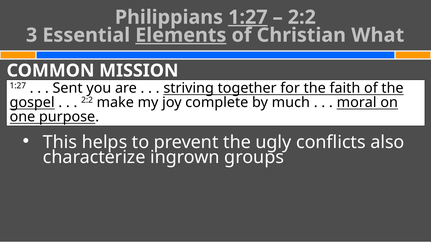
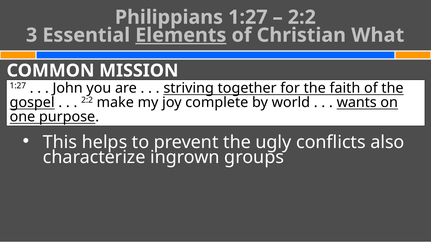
1:27 at (248, 17) underline: present -> none
Sent: Sent -> John
much: much -> world
moral: moral -> wants
